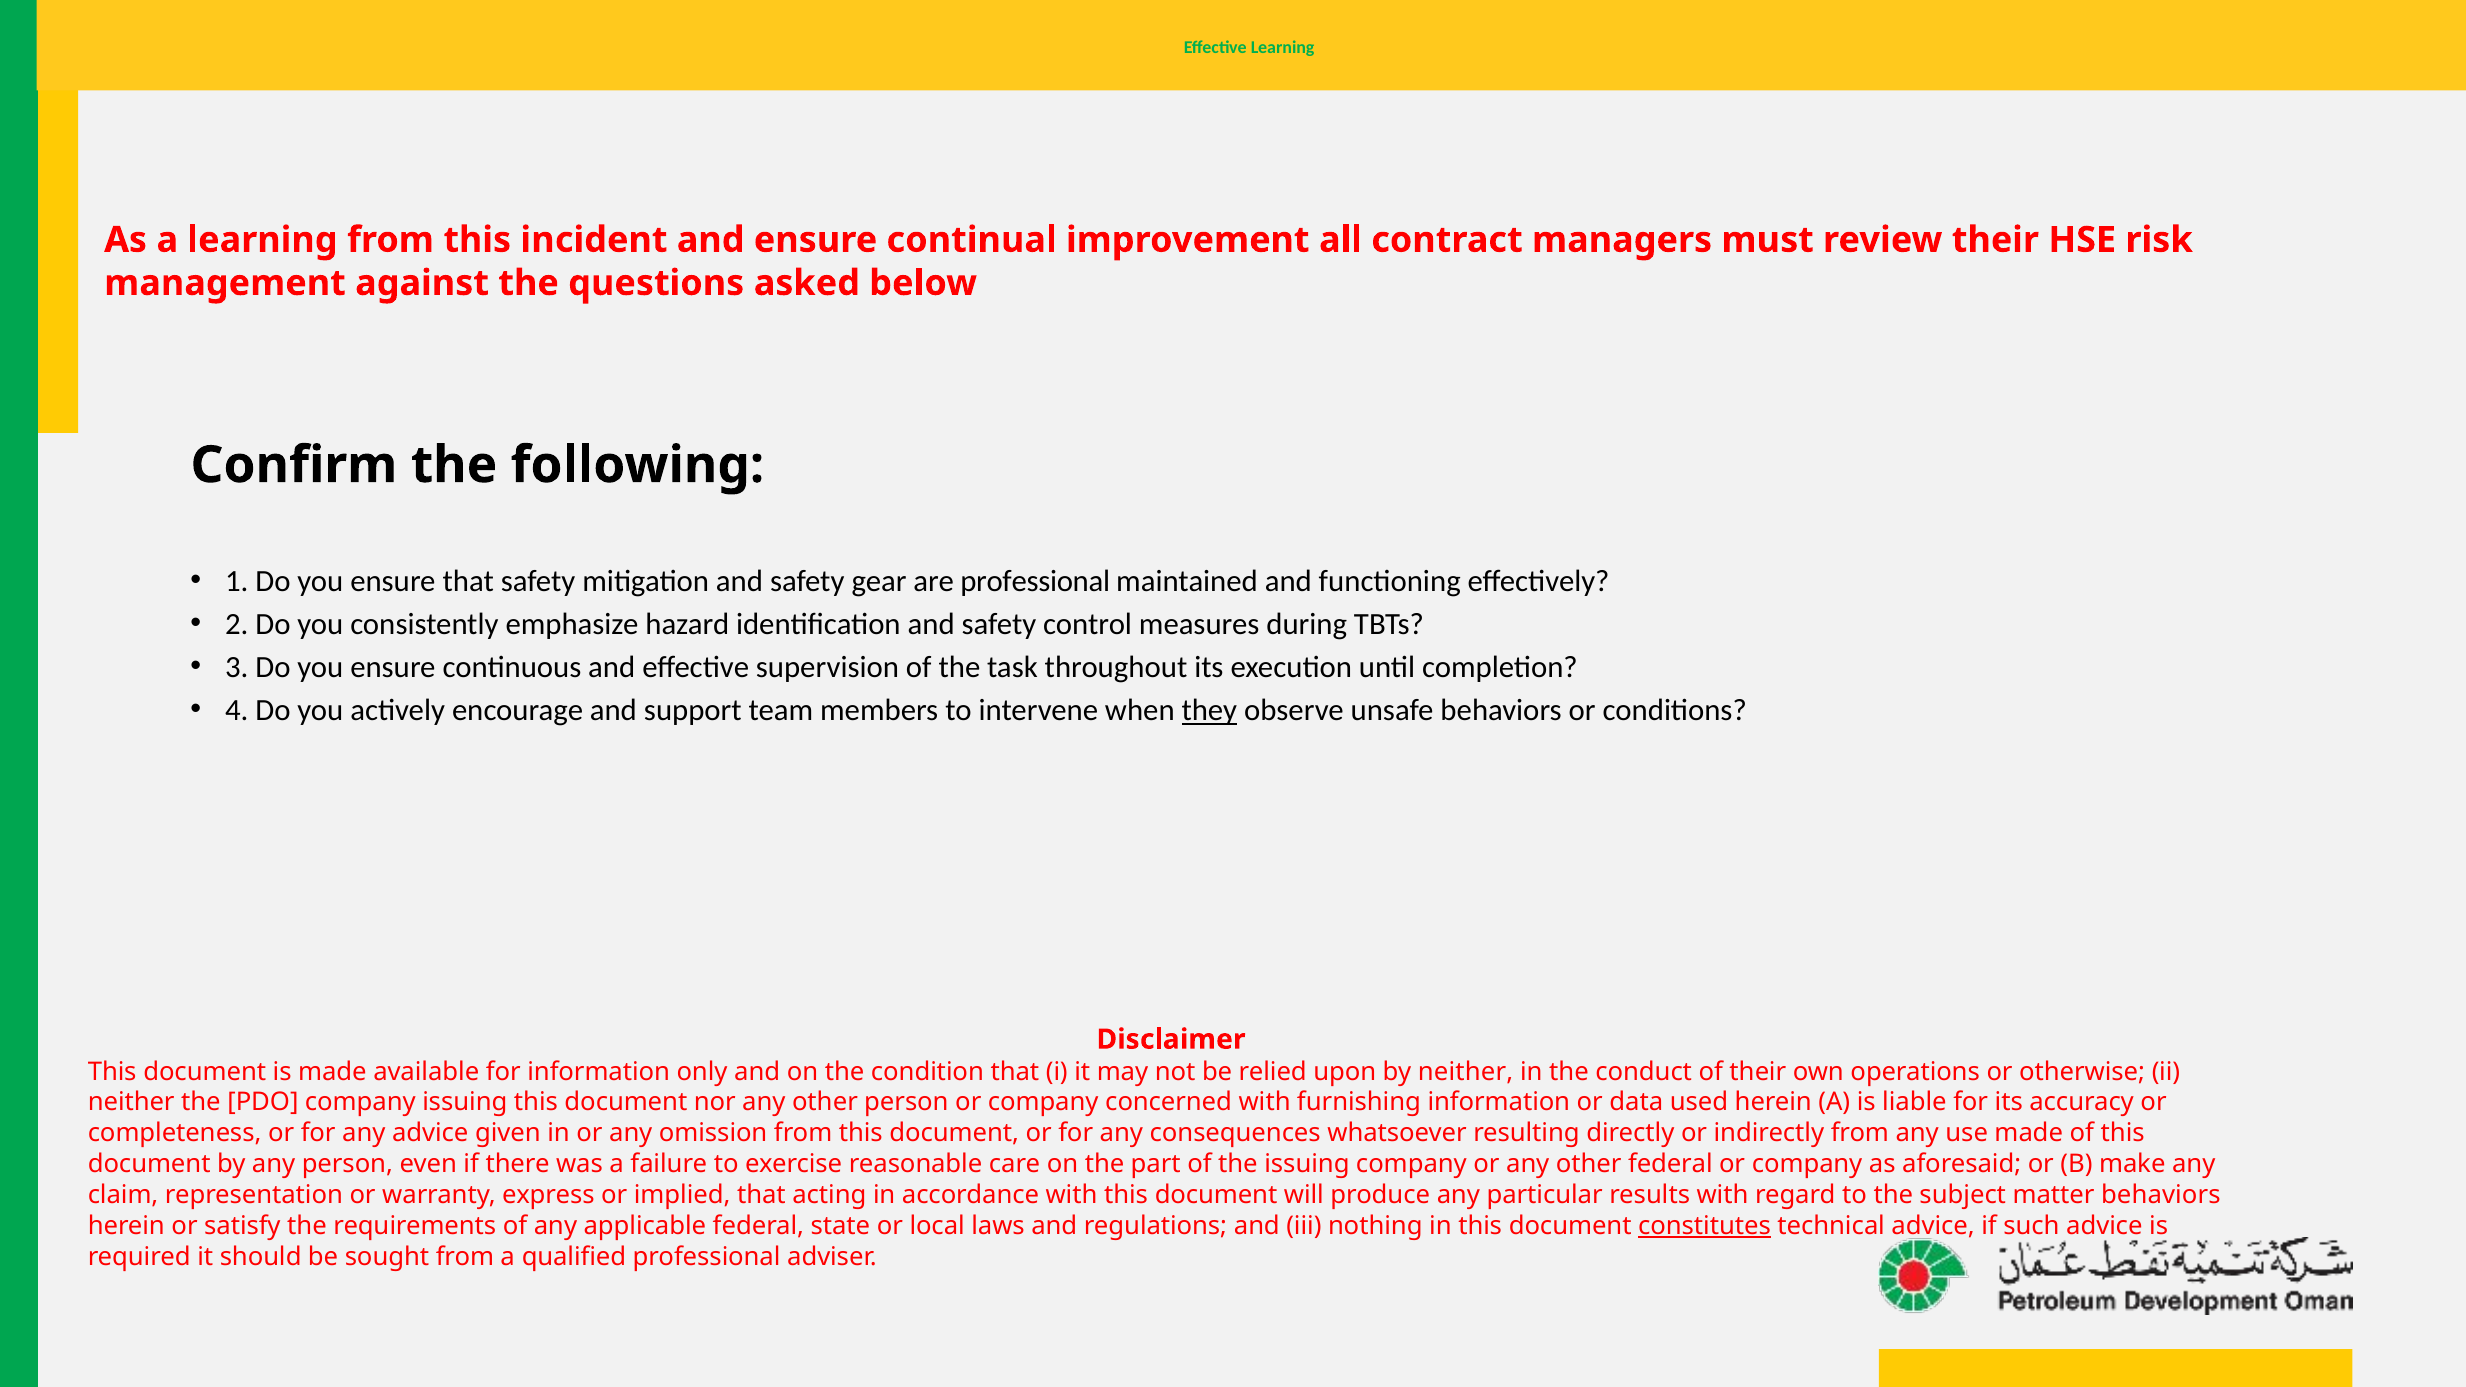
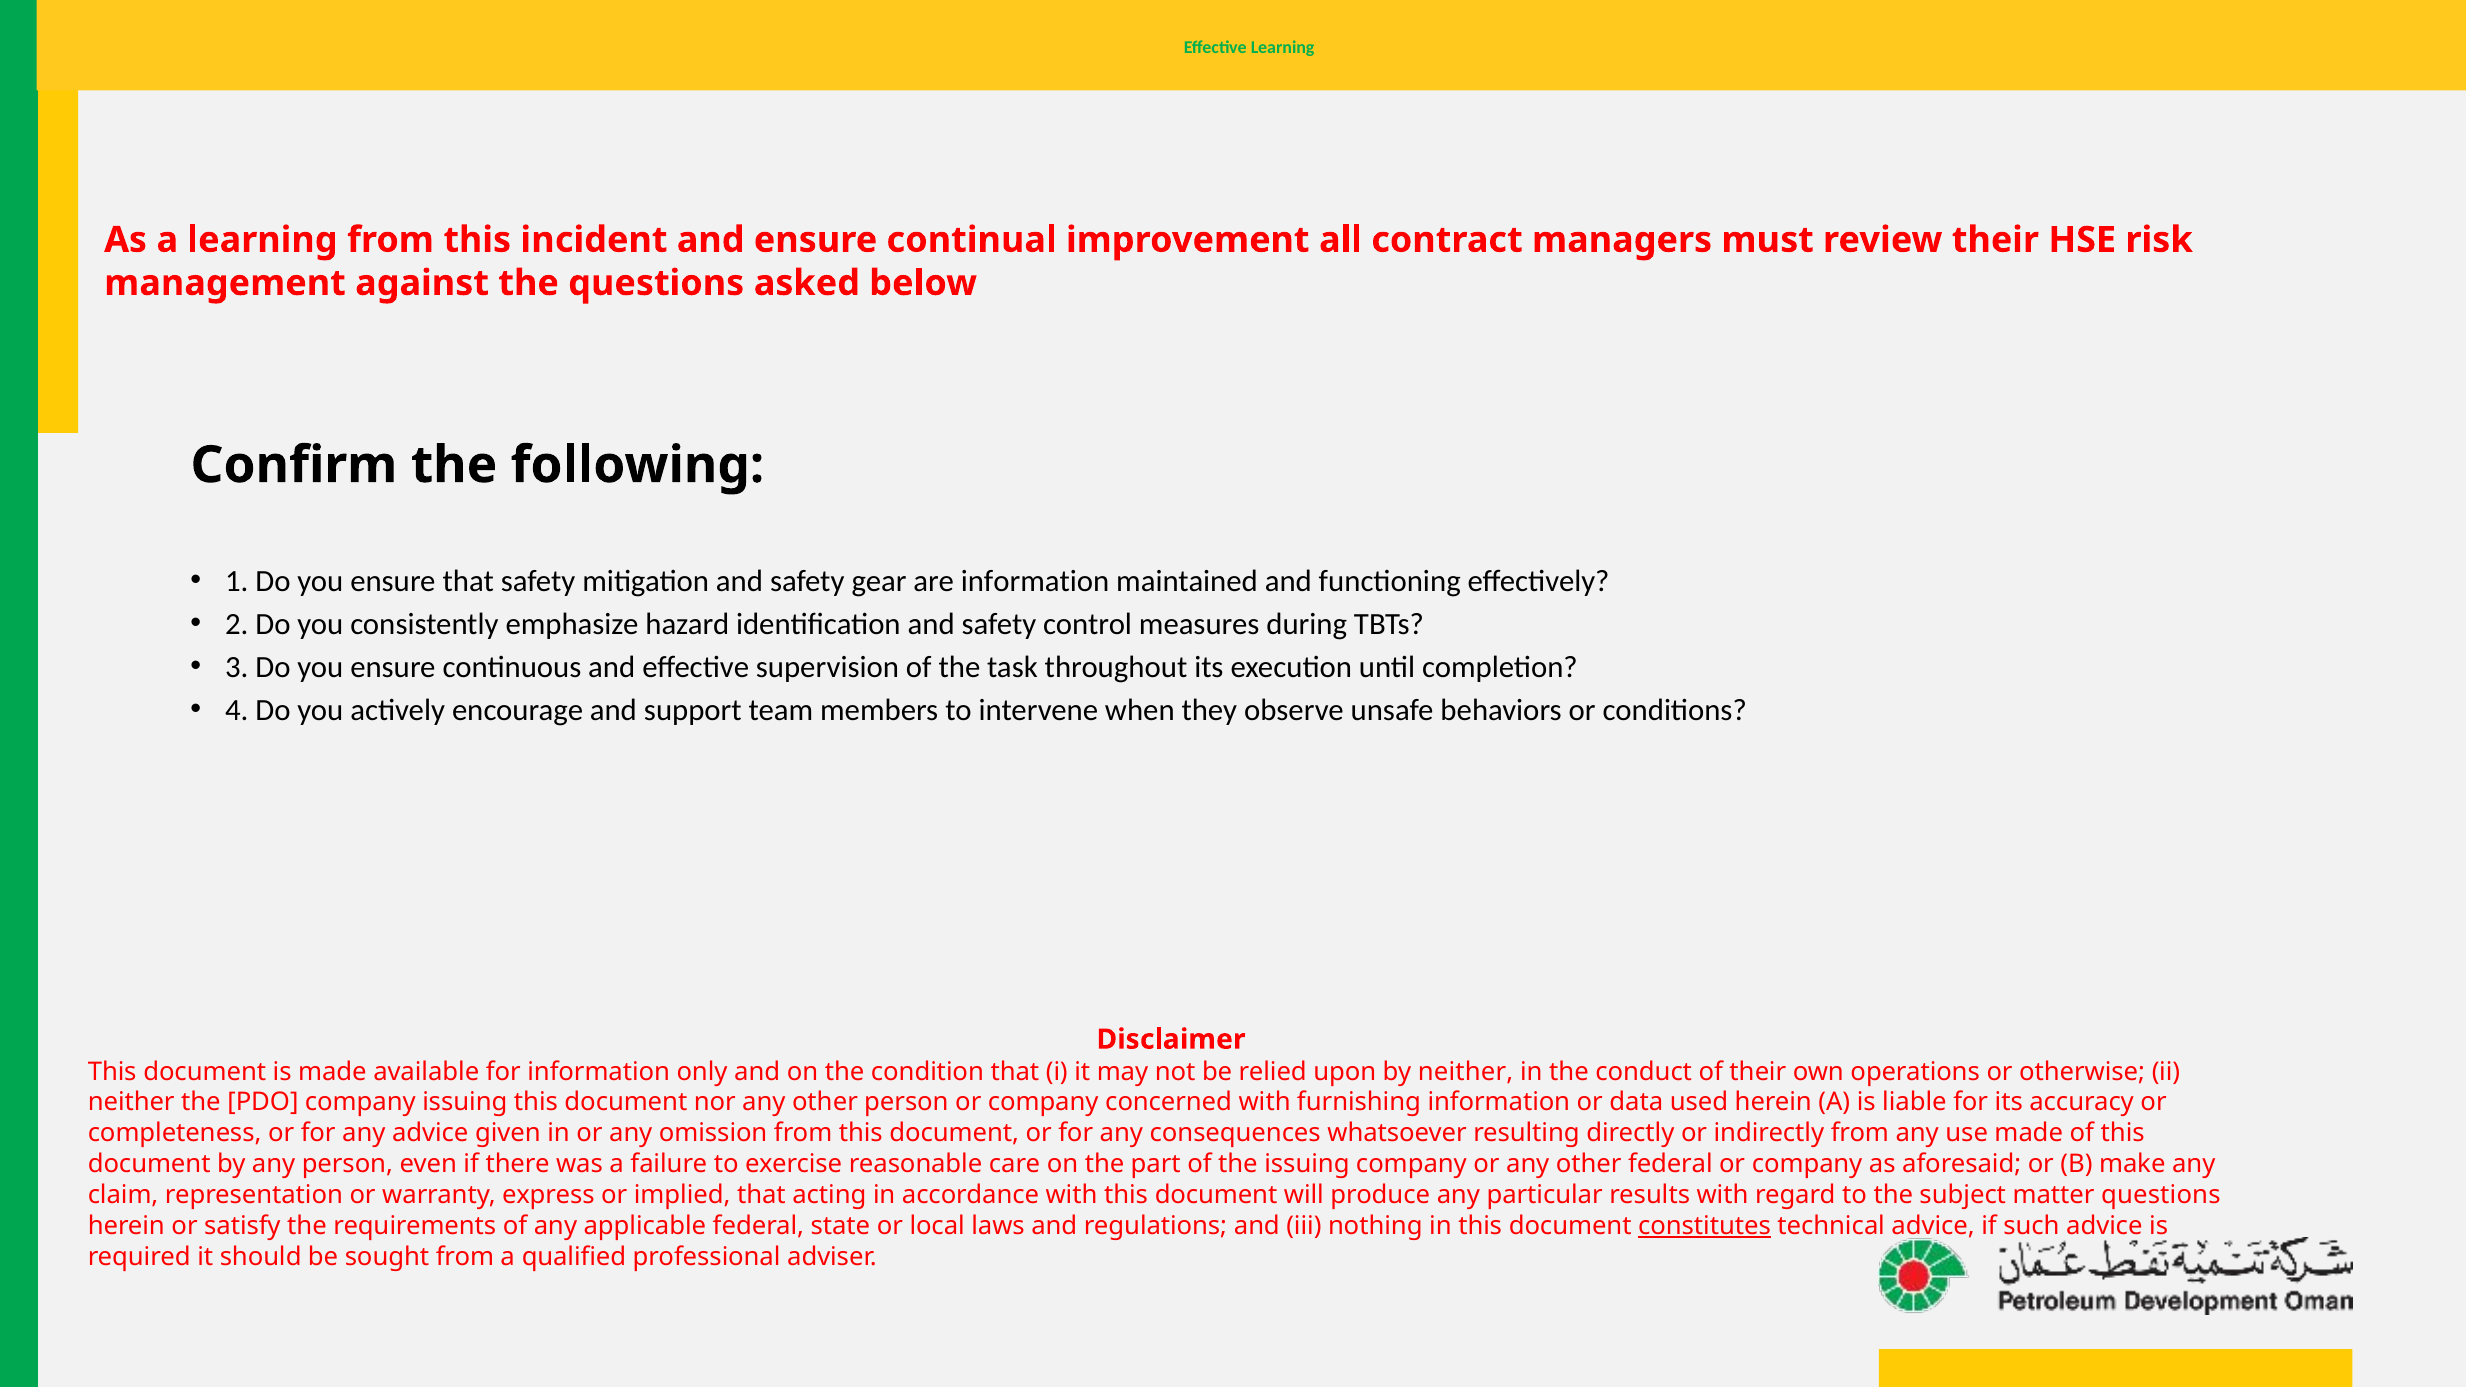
are professional: professional -> information
they underline: present -> none
matter behaviors: behaviors -> questions
